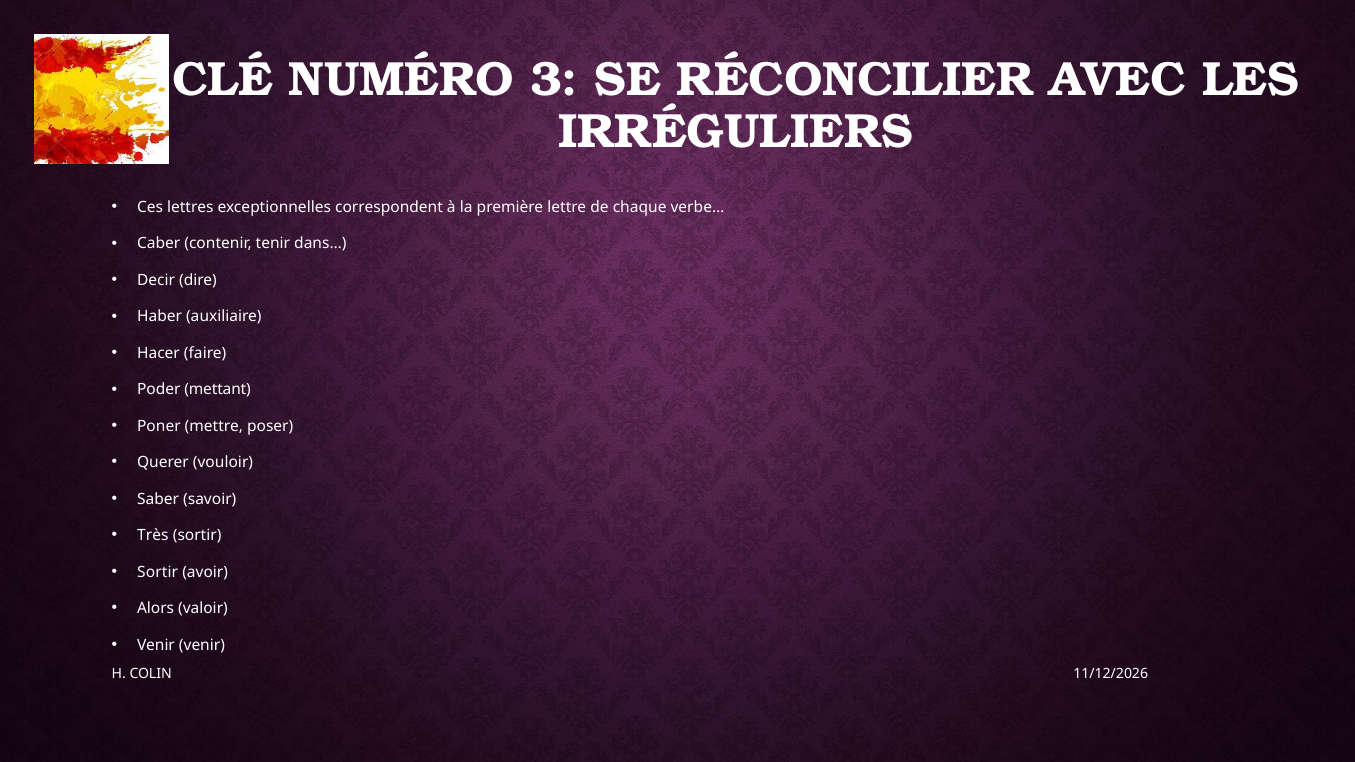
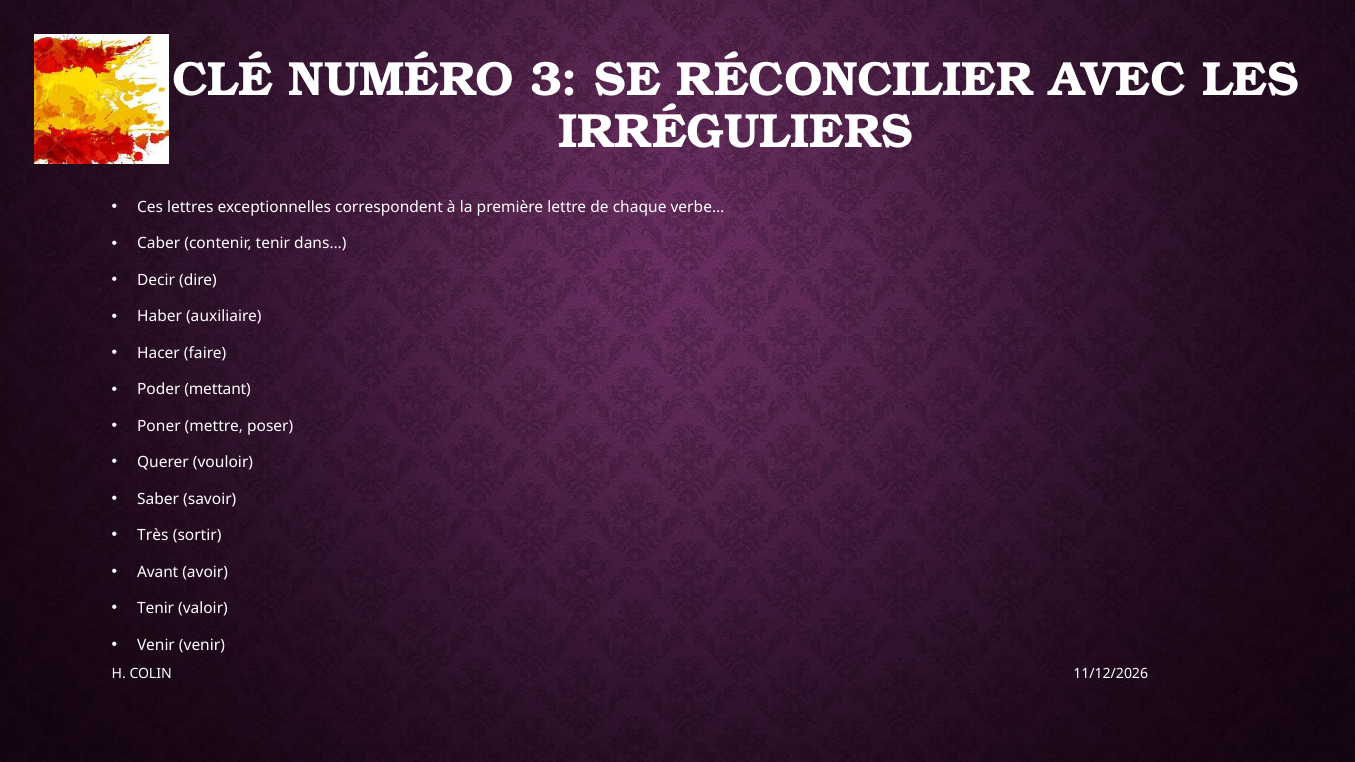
Sortir at (158, 572): Sortir -> Avant
Alors at (156, 609): Alors -> Tenir
